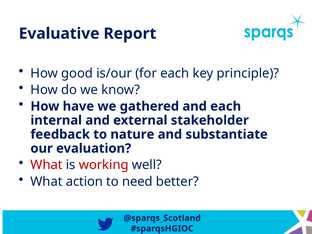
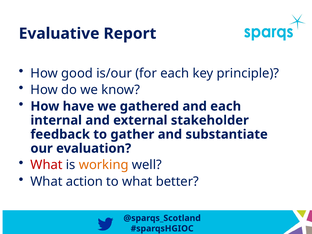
nature: nature -> gather
working colour: red -> orange
to need: need -> what
